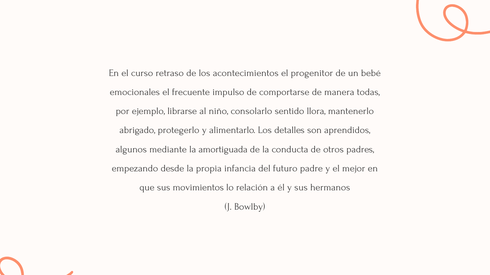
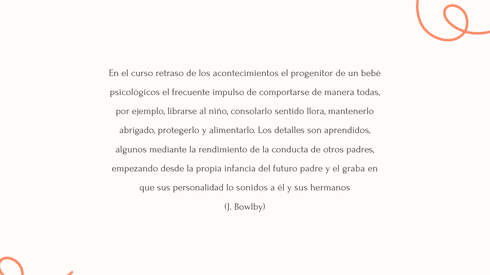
emocionales: emocionales -> psicológicos
amortiguada: amortiguada -> rendimiento
mejor: mejor -> graba
movimientos: movimientos -> personalidad
relación: relación -> sonidos
